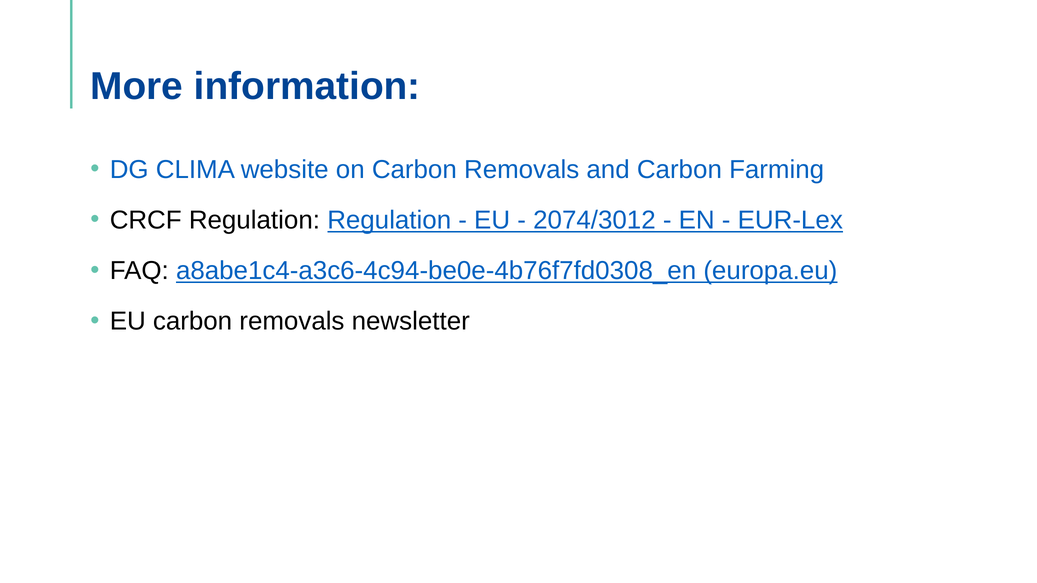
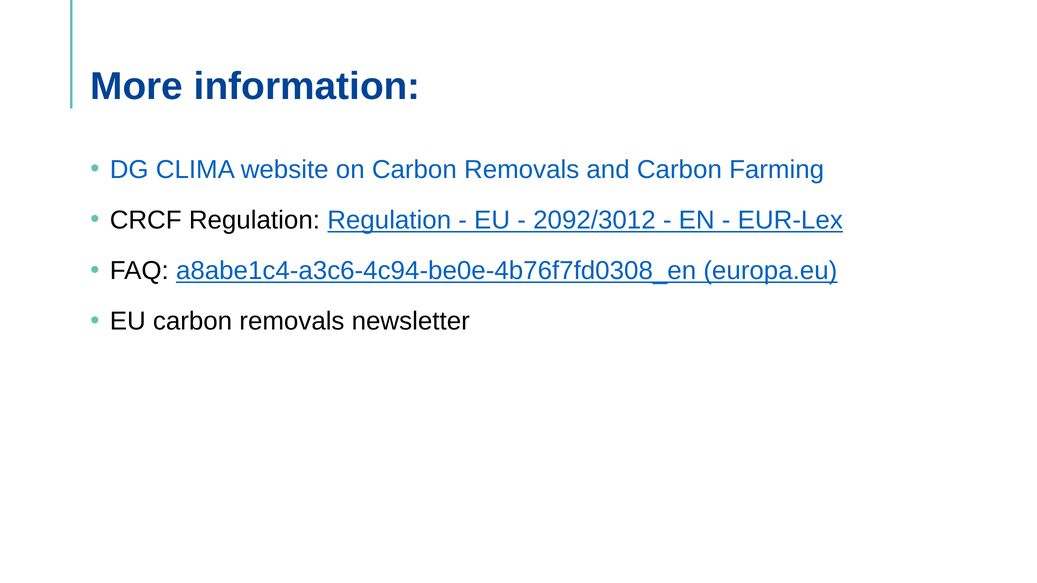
2074/3012: 2074/3012 -> 2092/3012
